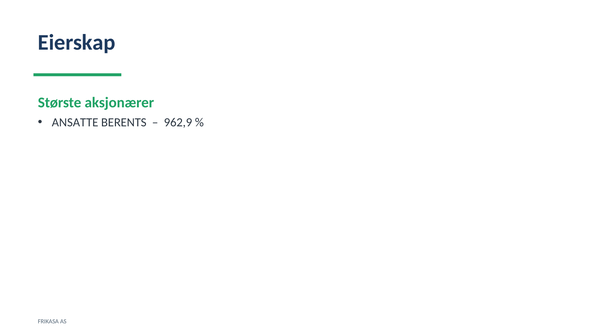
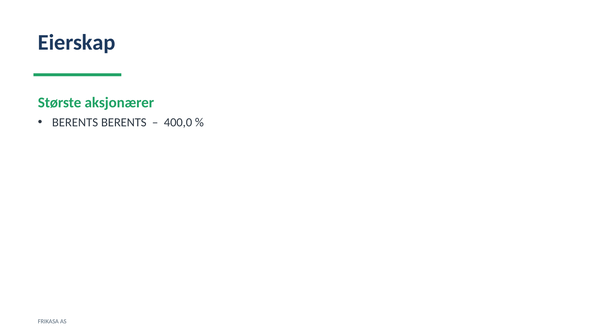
ANSATTE at (75, 122): ANSATTE -> BERENTS
962,9: 962,9 -> 400,0
